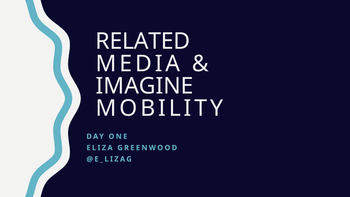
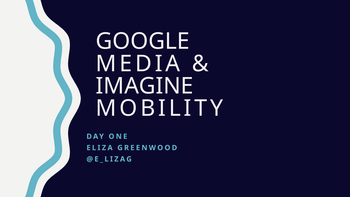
RELATED: RELATED -> GOOGLE
